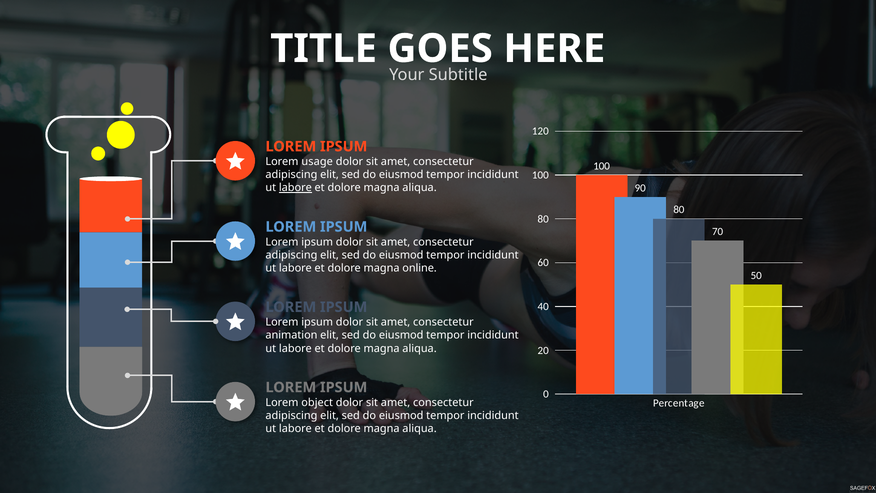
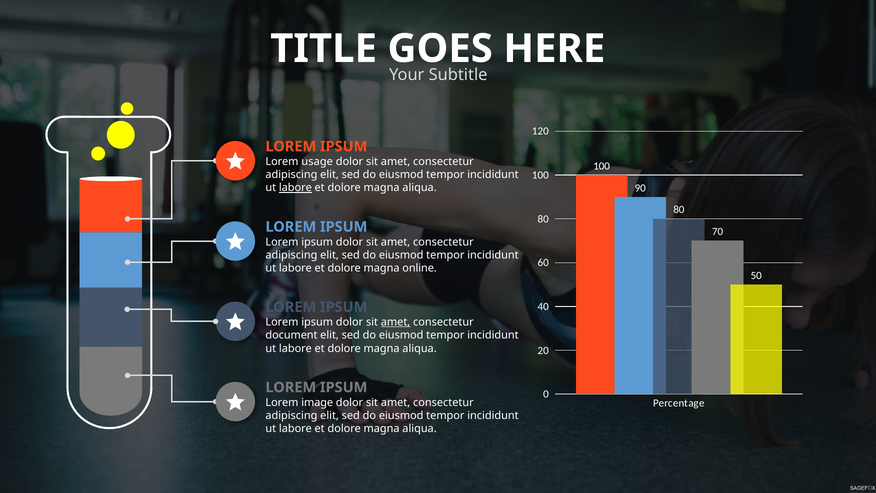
amet at (396, 322) underline: none -> present
animation: animation -> document
object: object -> image
